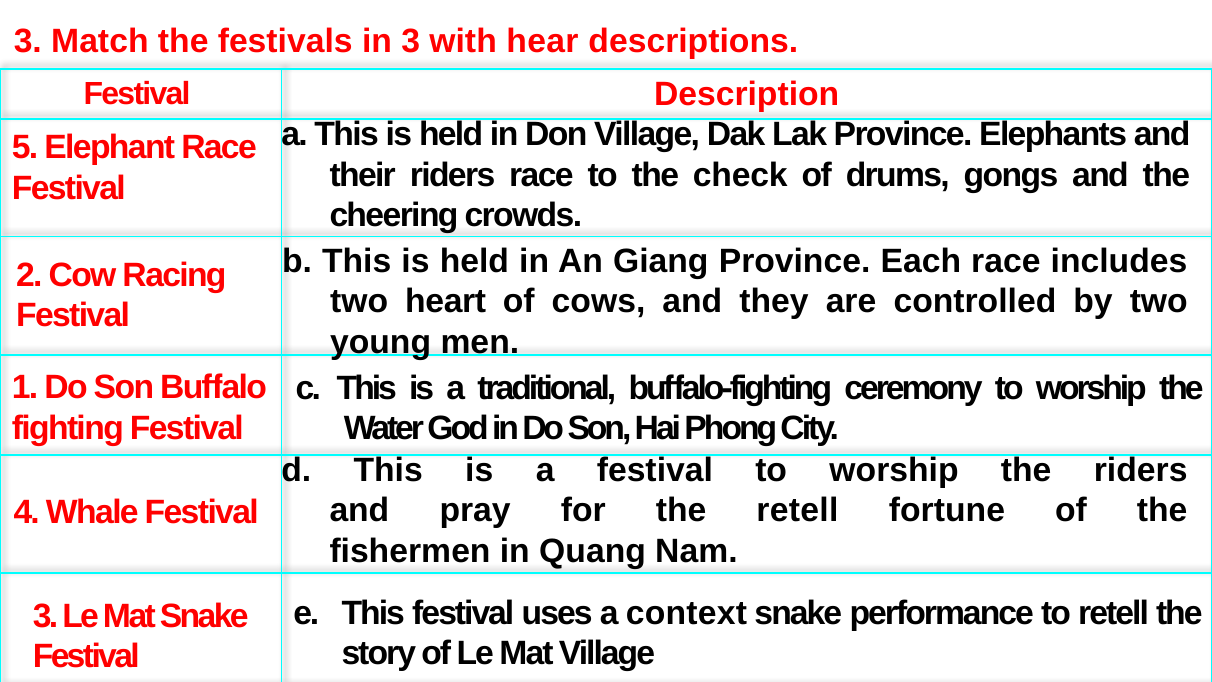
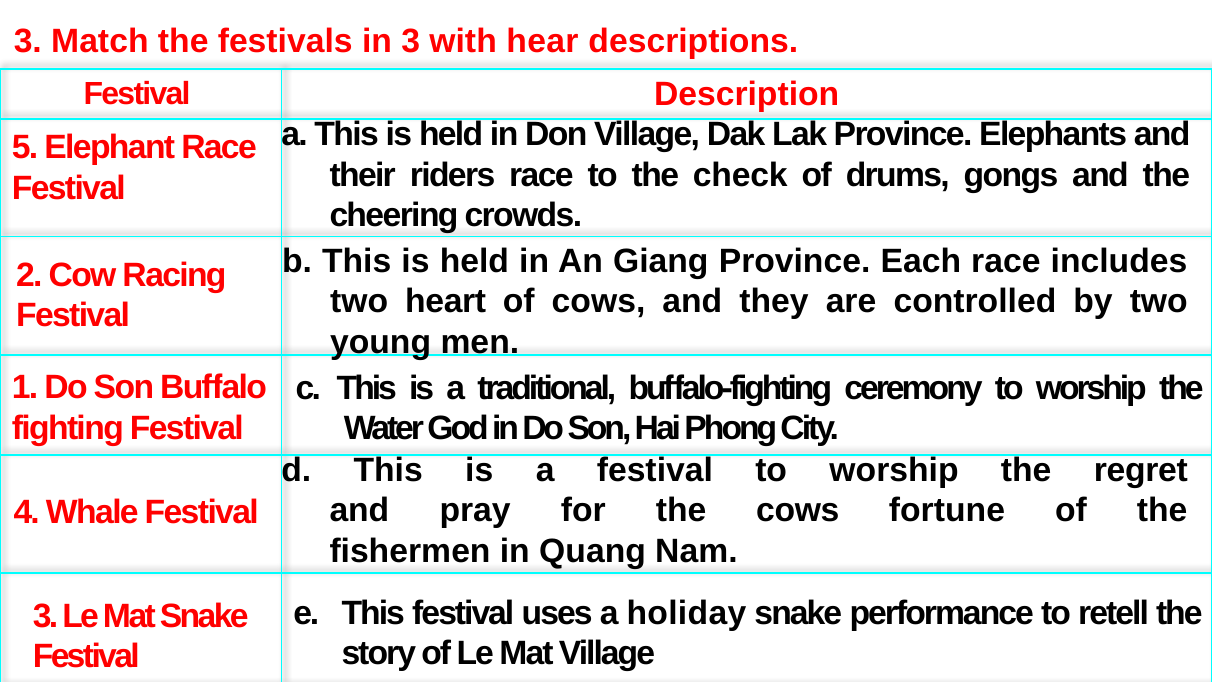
the riders: riders -> regret
the retell: retell -> cows
context: context -> holiday
